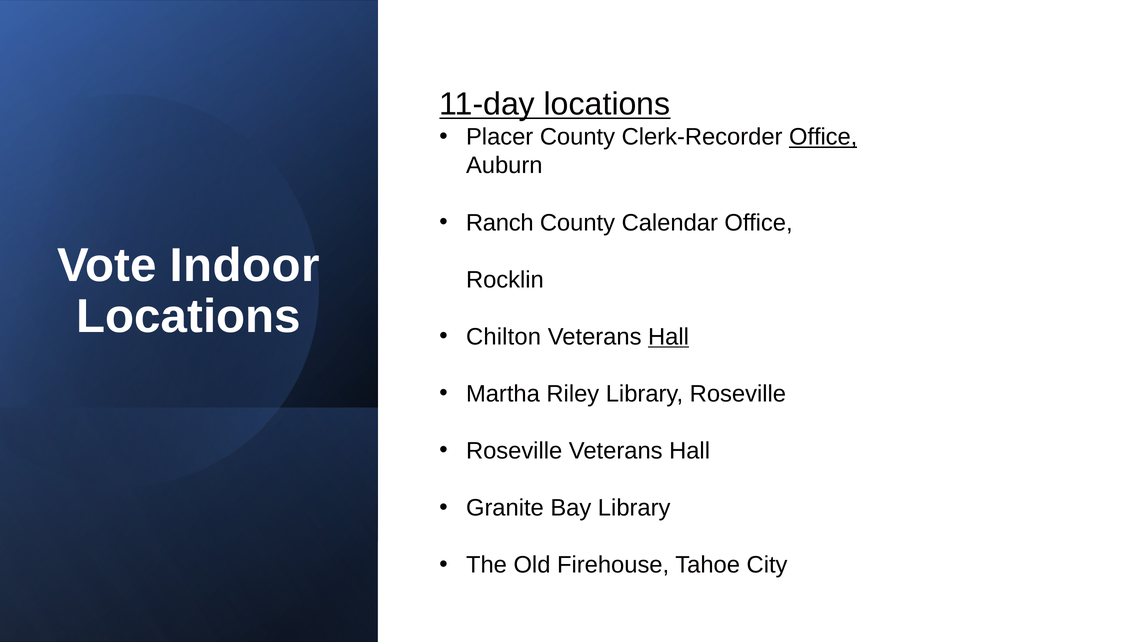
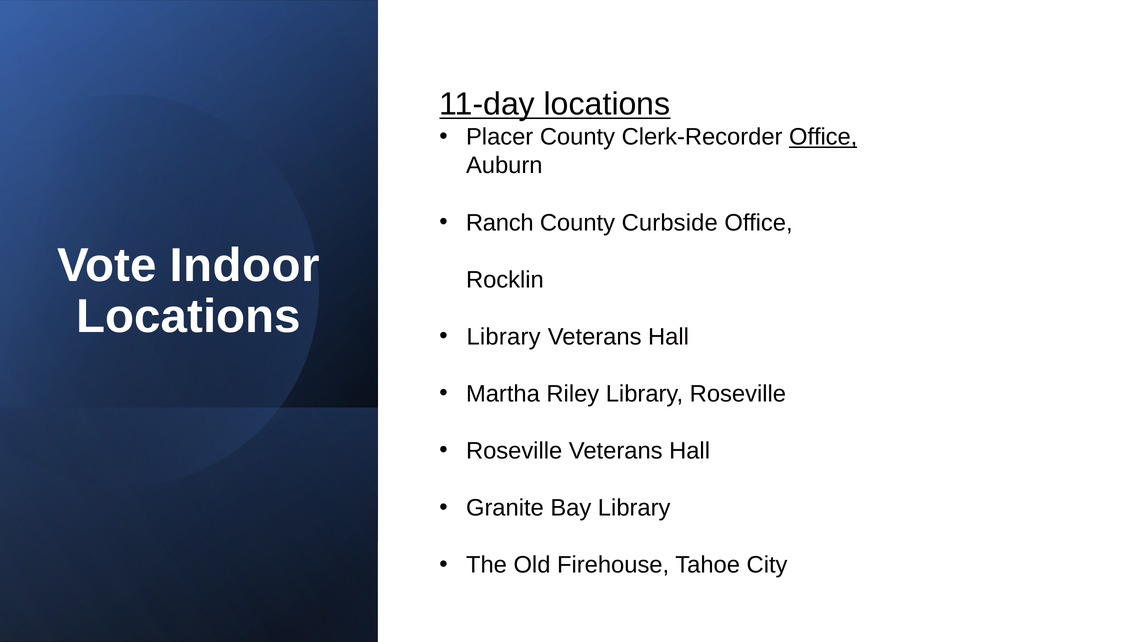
Calendar: Calendar -> Curbside
Chilton at (504, 337): Chilton -> Library
Hall at (669, 337) underline: present -> none
